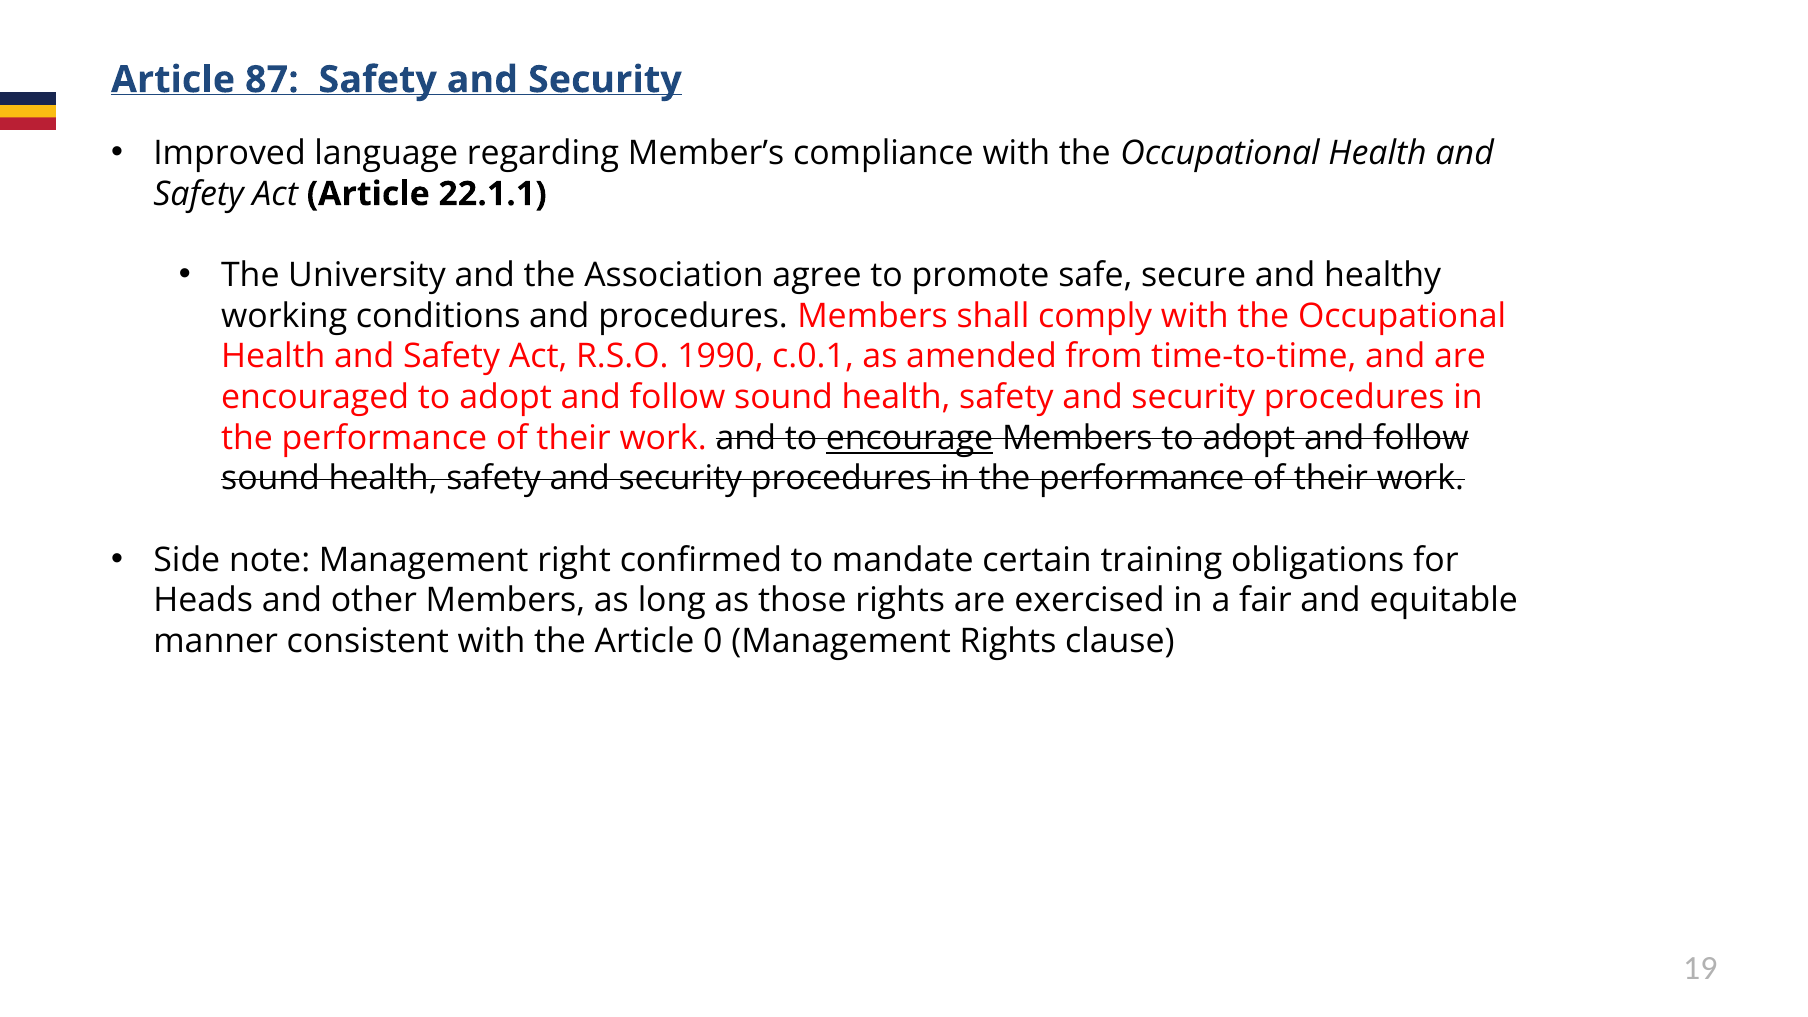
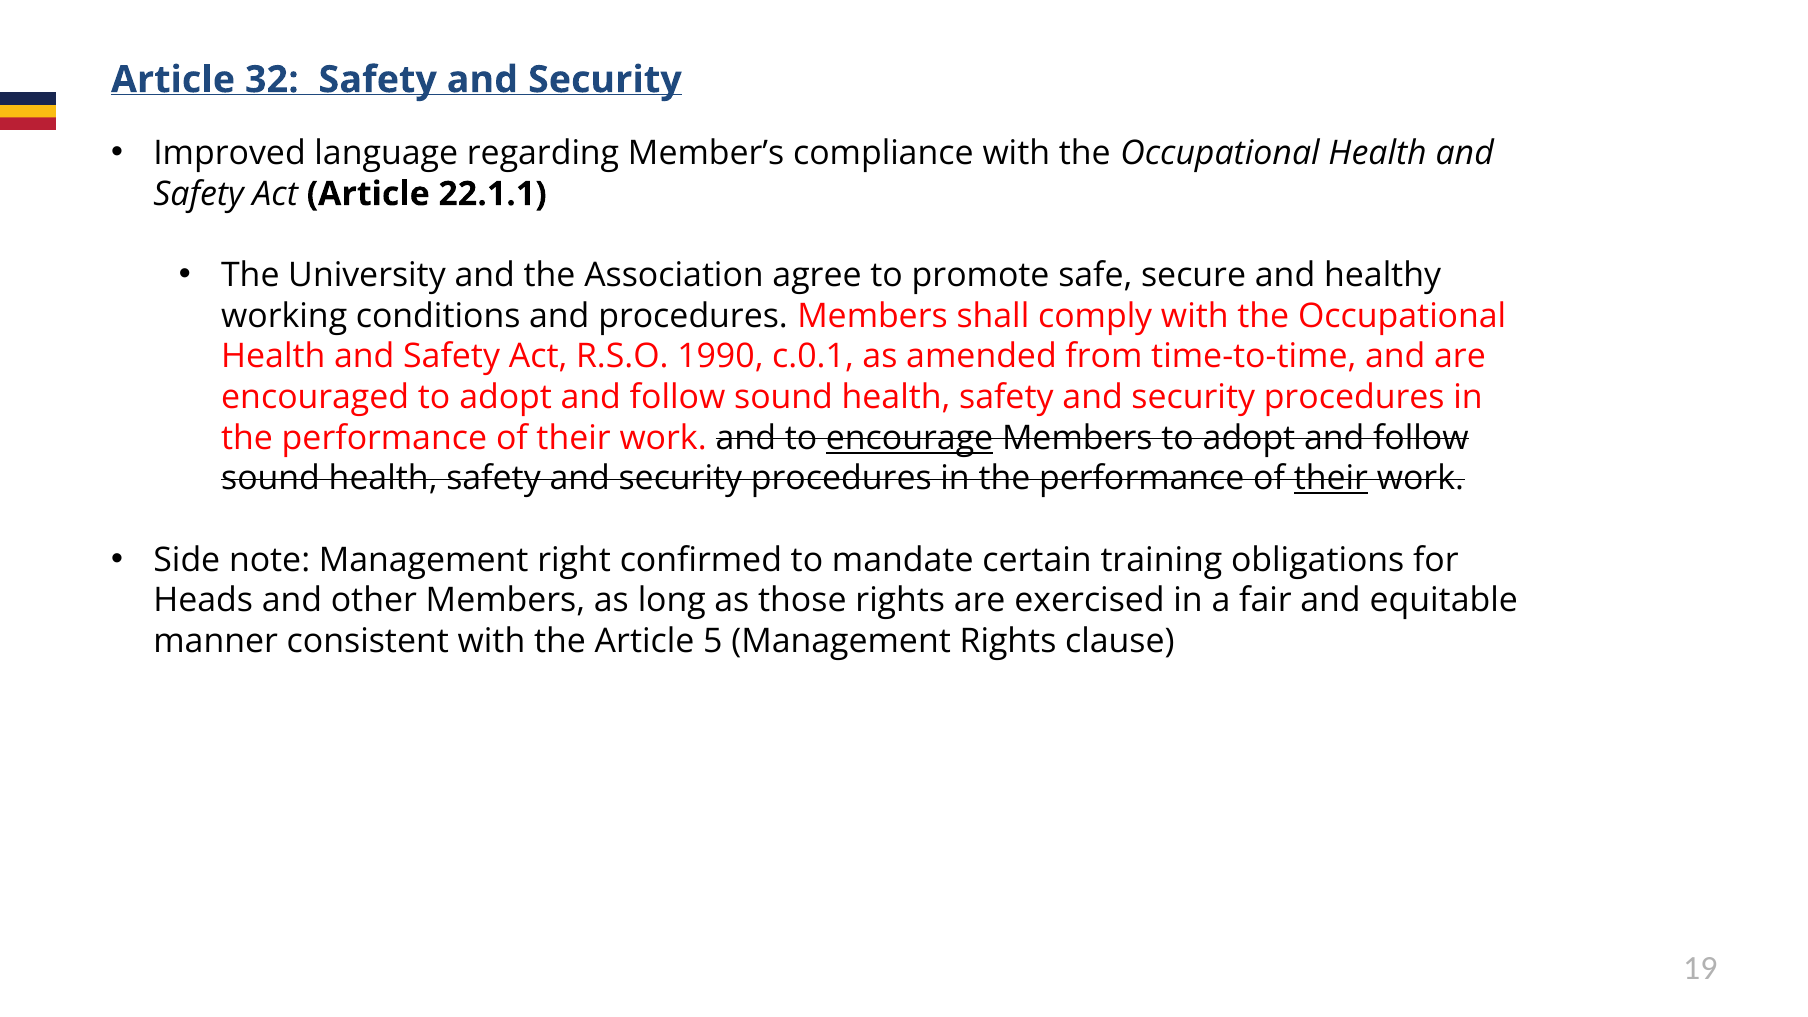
87: 87 -> 32
their at (1331, 479) underline: none -> present
0: 0 -> 5
